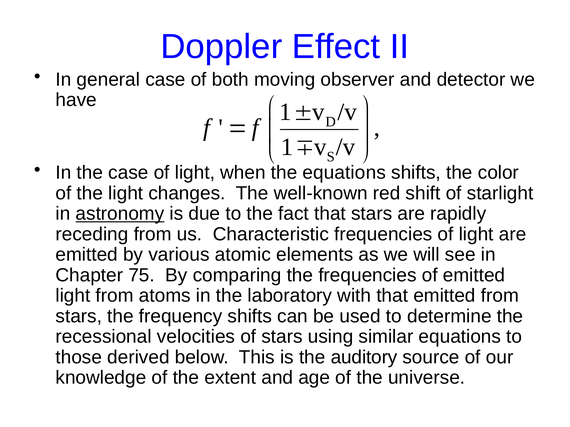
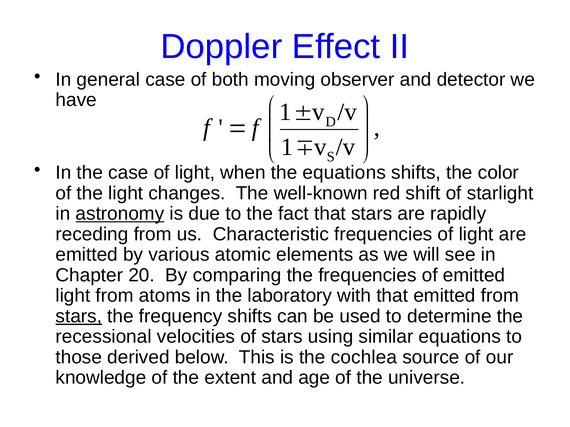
75: 75 -> 20
stars at (79, 316) underline: none -> present
auditory: auditory -> cochlea
